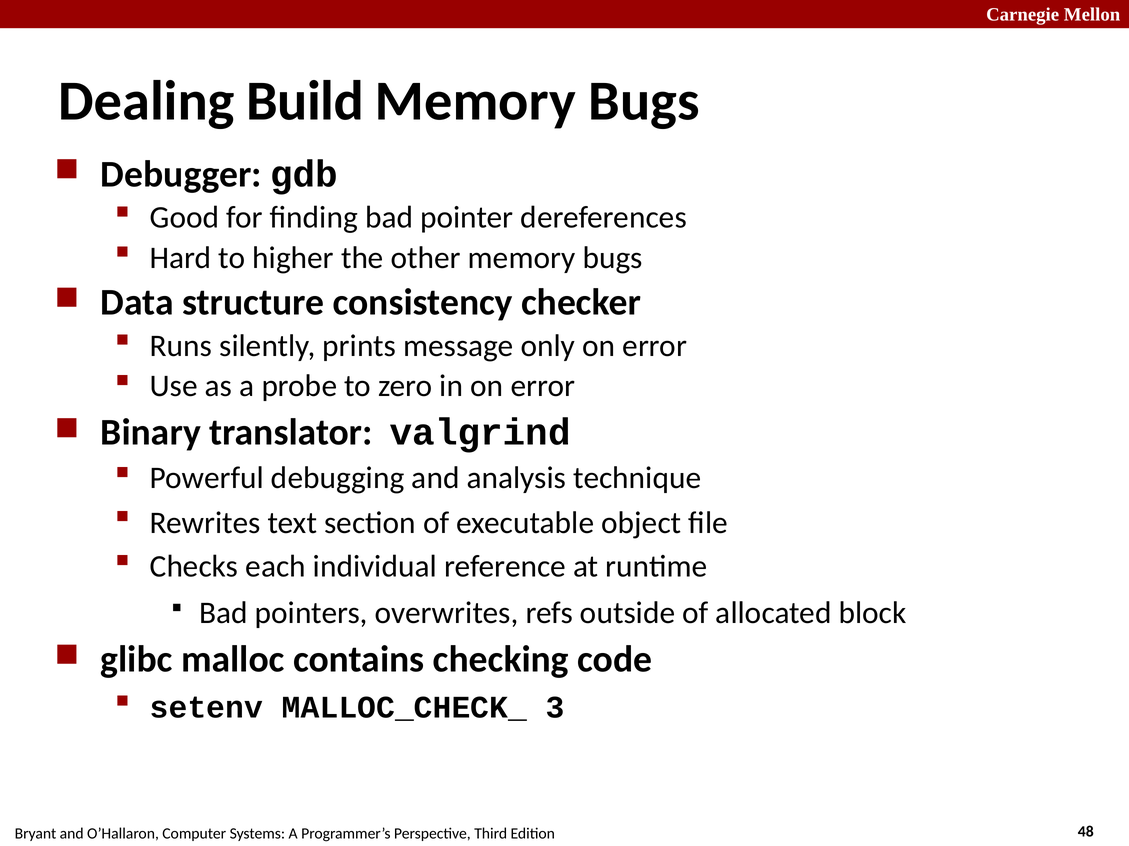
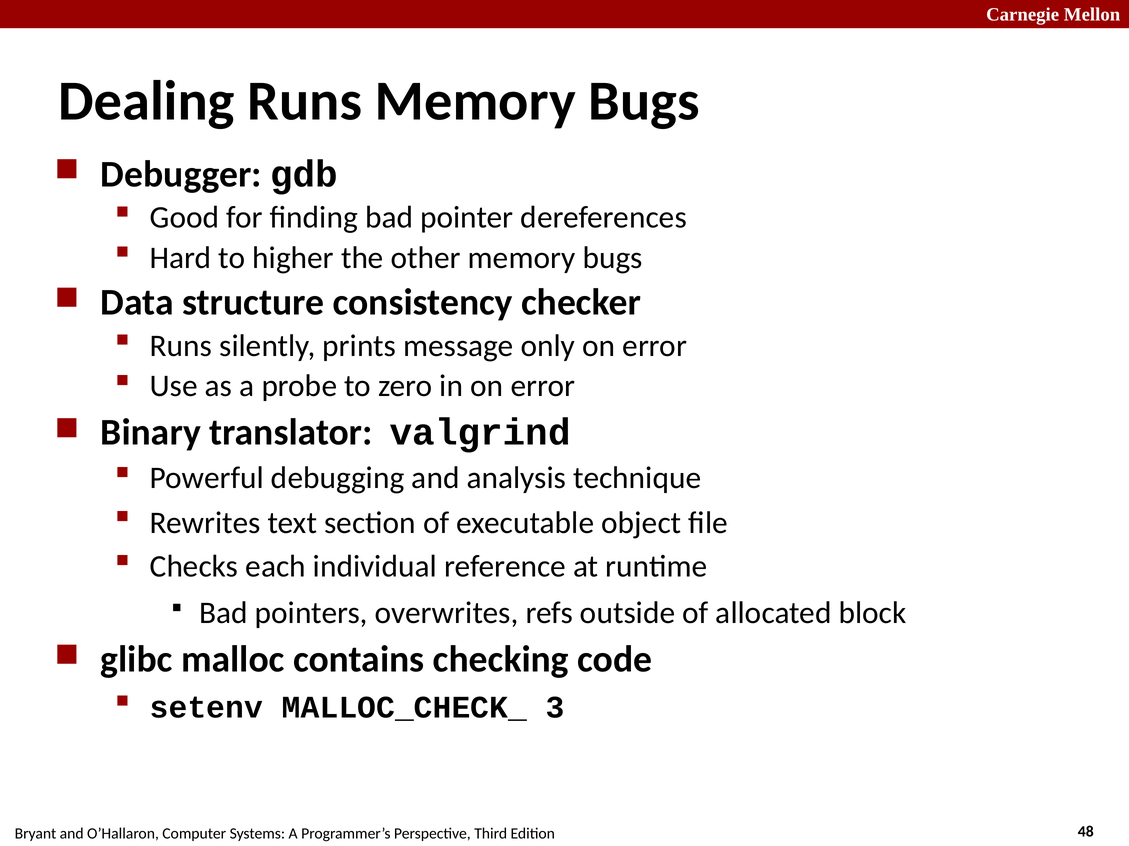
Dealing Build: Build -> Runs
